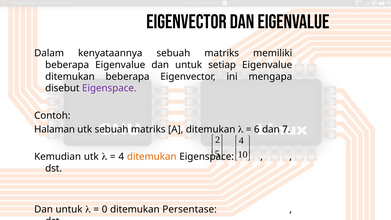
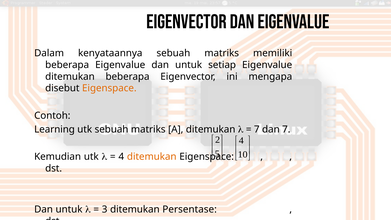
Eigenspace at (109, 88) colour: purple -> orange
Halaman: Halaman -> Learning
6 at (257, 129): 6 -> 7
0: 0 -> 3
